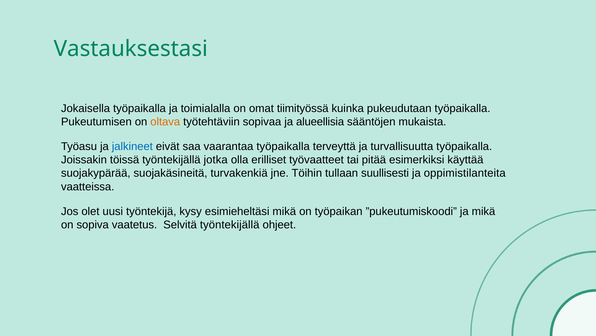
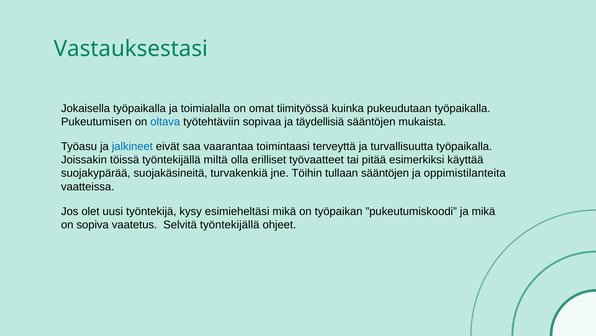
oltava colour: orange -> blue
alueellisia: alueellisia -> täydellisiä
vaarantaa työpaikalla: työpaikalla -> toimintaasi
jotka: jotka -> miltä
tullaan suullisesti: suullisesti -> sääntöjen
